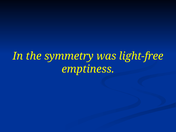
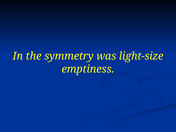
light-free: light-free -> light-size
